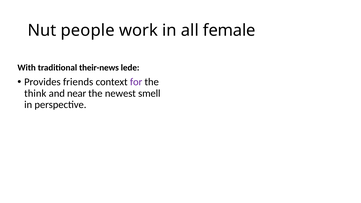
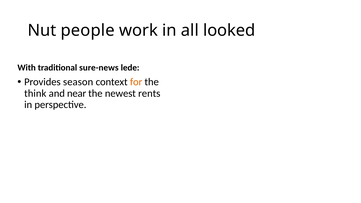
female: female -> looked
their-news: their-news -> sure-news
friends: friends -> season
for colour: purple -> orange
smell: smell -> rents
